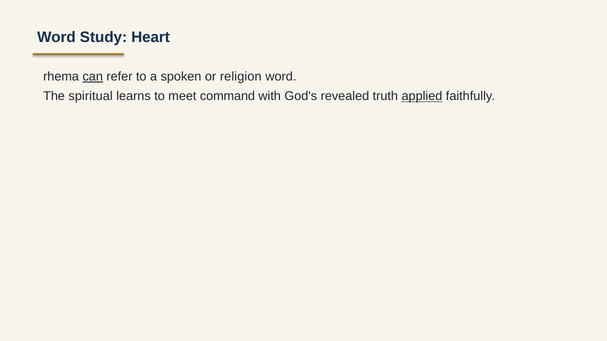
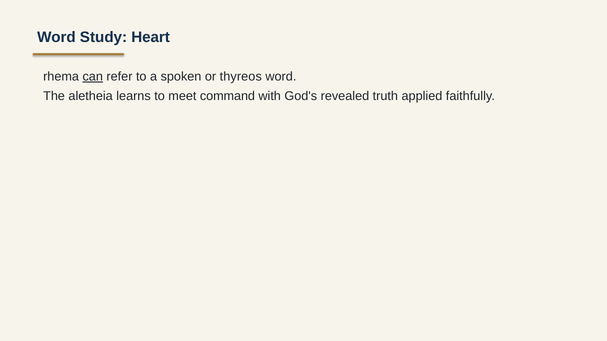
religion: religion -> thyreos
spiritual: spiritual -> aletheia
applied underline: present -> none
